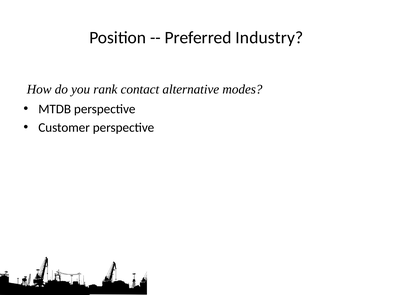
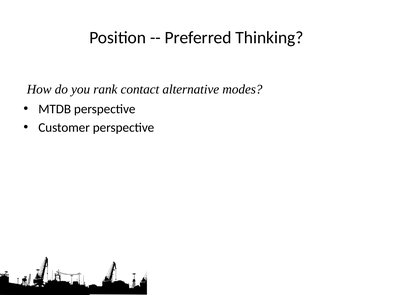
Industry: Industry -> Thinking
